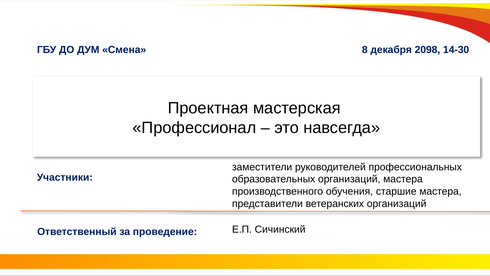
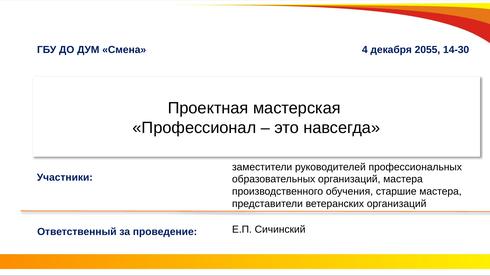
8: 8 -> 4
2098: 2098 -> 2055
